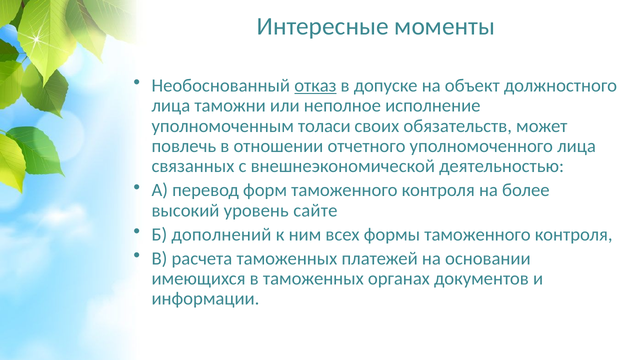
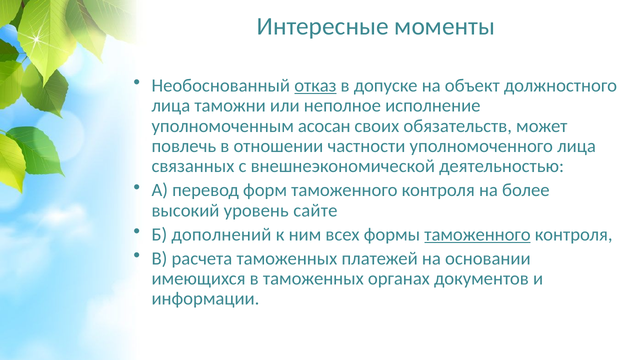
толаси: толаси -> асосан
отчетного: отчетного -> частности
таможенного at (478, 235) underline: none -> present
